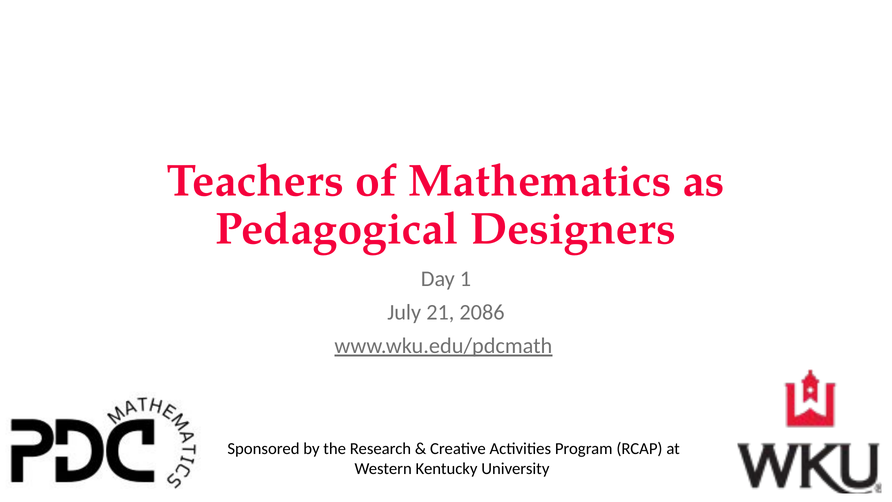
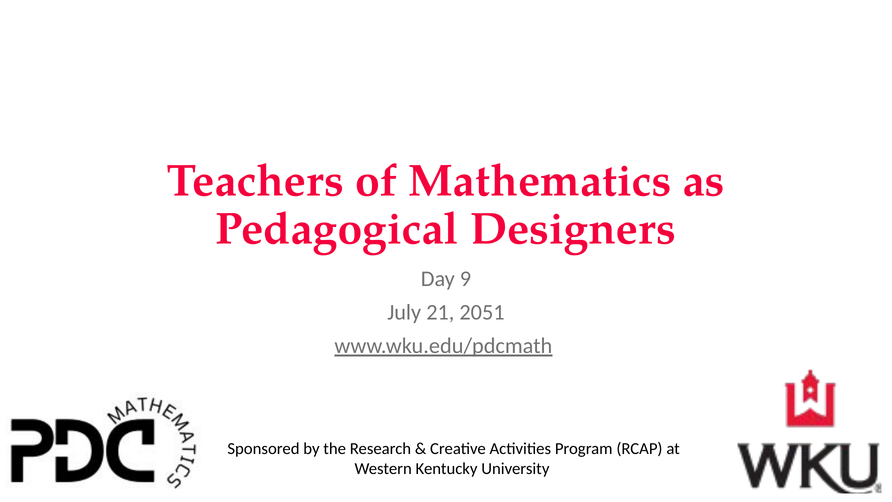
1: 1 -> 9
2086: 2086 -> 2051
